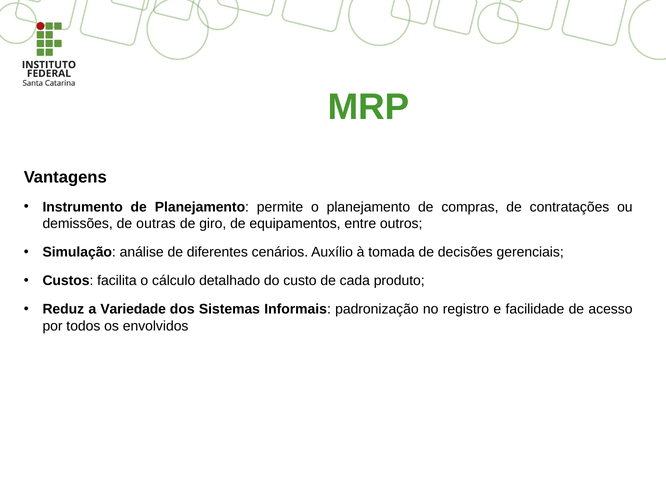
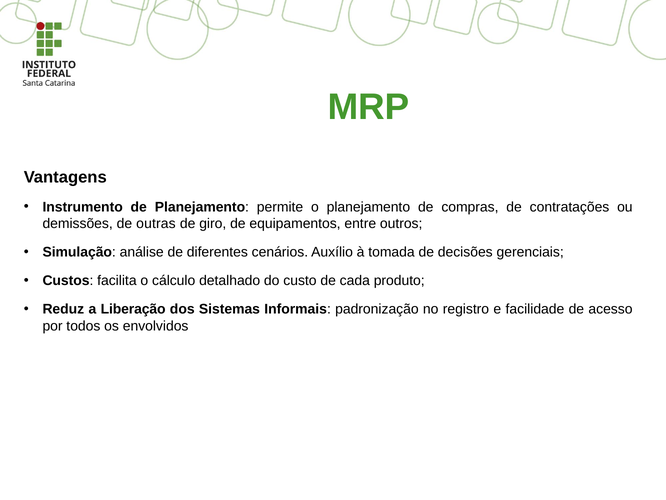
Variedade: Variedade -> Liberação
